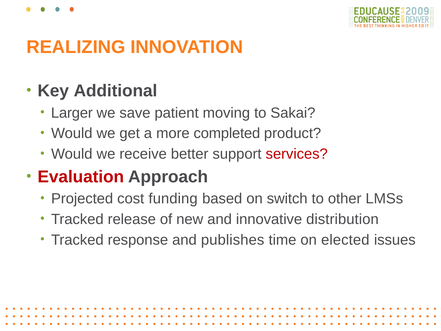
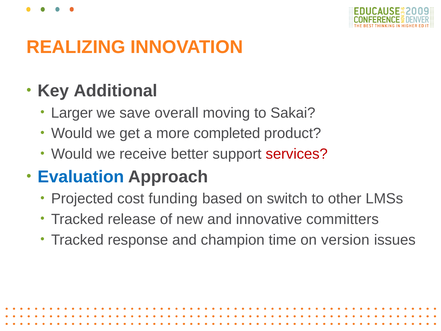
patient: patient -> overall
Evaluation colour: red -> blue
distribution: distribution -> committers
publishes: publishes -> champion
elected: elected -> version
